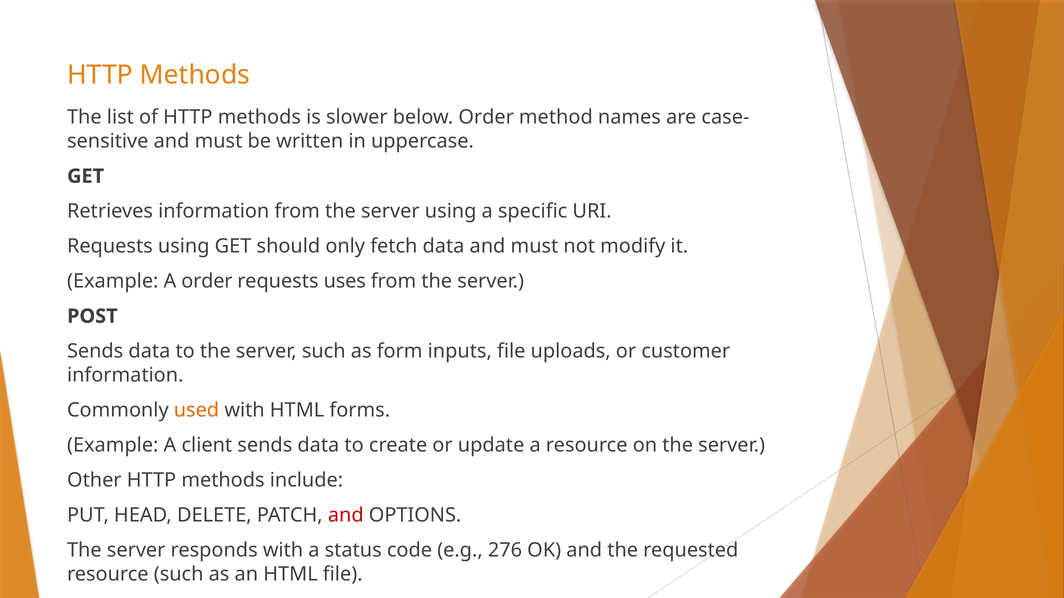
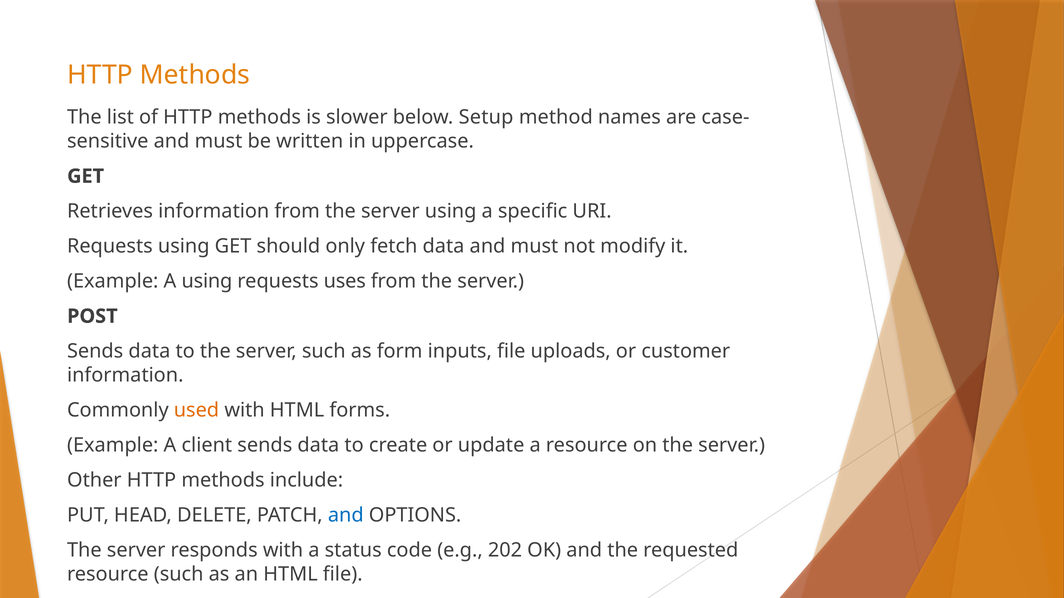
below Order: Order -> Setup
A order: order -> using
and at (346, 516) colour: red -> blue
276: 276 -> 202
